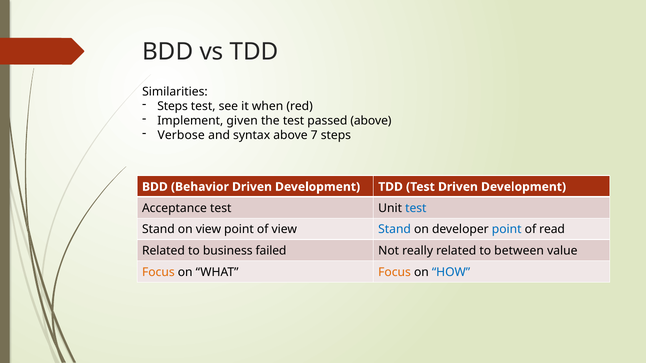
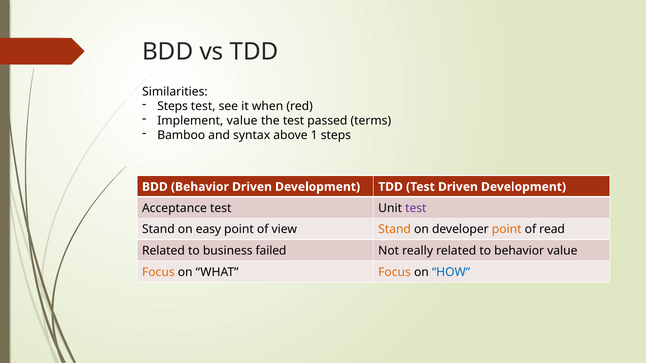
Implement given: given -> value
passed above: above -> terms
Verbose: Verbose -> Bamboo
7: 7 -> 1
test at (416, 208) colour: blue -> purple
on view: view -> easy
Stand at (395, 230) colour: blue -> orange
point at (507, 230) colour: blue -> orange
to between: between -> behavior
